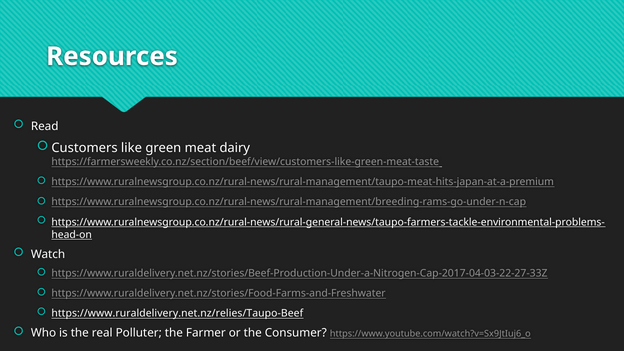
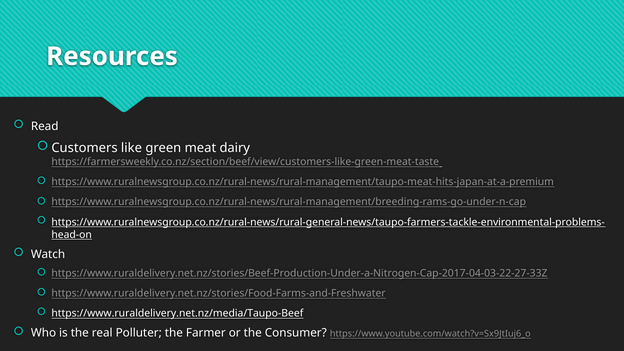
https://www.ruraldelivery.net.nz/relies/Taupo-Beef: https://www.ruraldelivery.net.nz/relies/Taupo-Beef -> https://www.ruraldelivery.net.nz/media/Taupo-Beef
